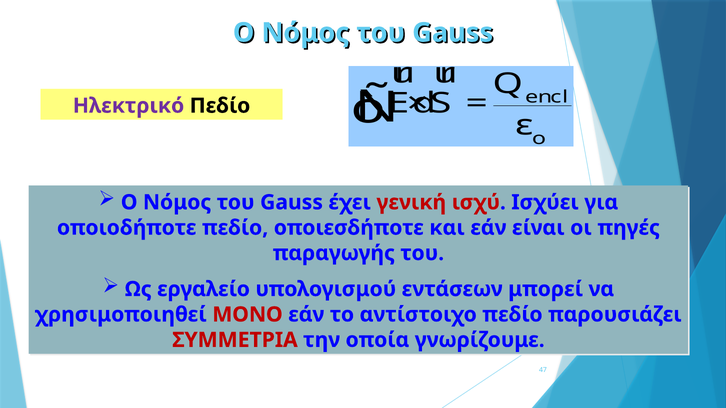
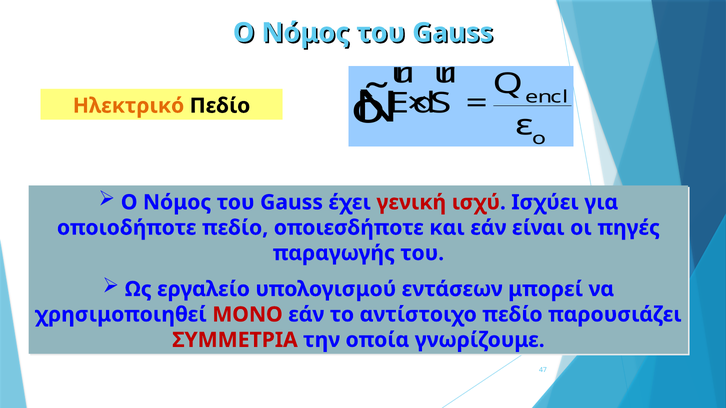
Ηλεκτρικό colour: purple -> orange
